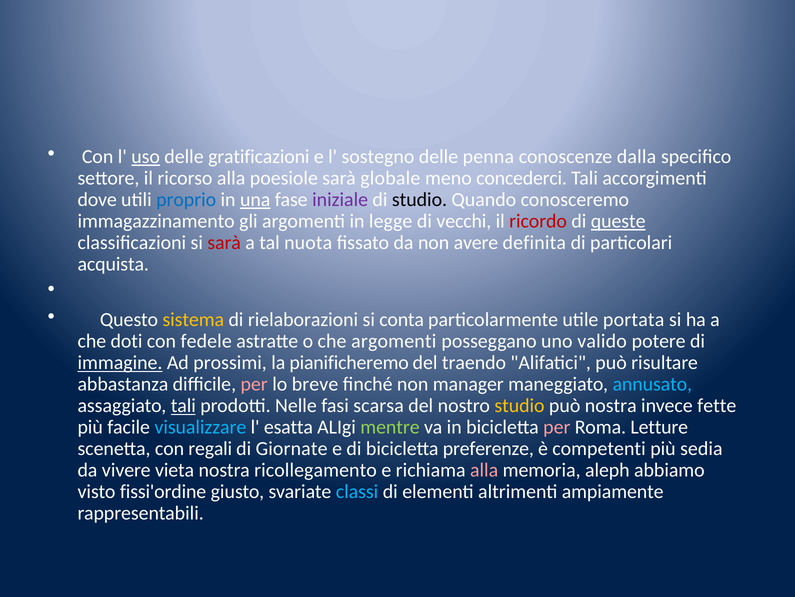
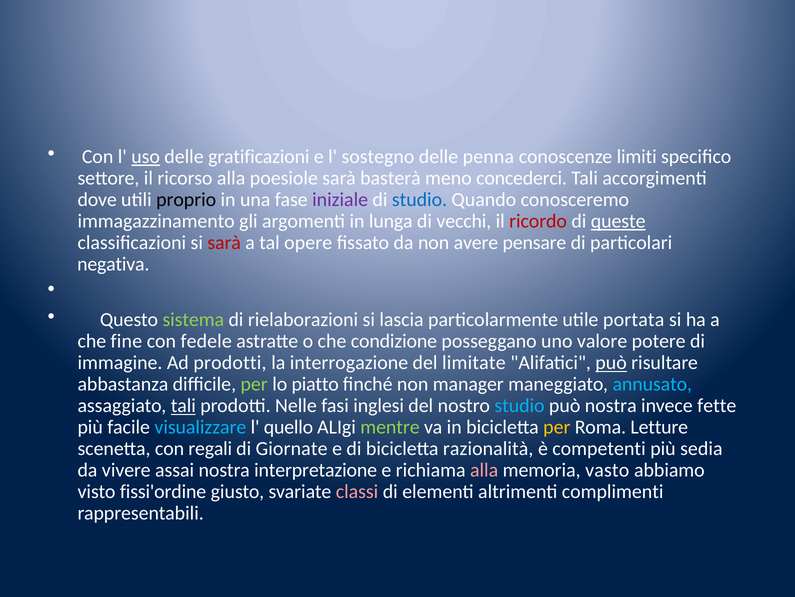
dalla: dalla -> limiti
globale: globale -> basterà
proprio colour: blue -> black
una underline: present -> none
studio at (420, 199) colour: black -> blue
legge: legge -> lunga
nuota: nuota -> opere
definita: definita -> pensare
acquista: acquista -> negativa
sistema colour: yellow -> light green
conta: conta -> lascia
doti: doti -> fine
che argomenti: argomenti -> condizione
valido: valido -> valore
immagine underline: present -> none
Ad prossimi: prossimi -> prodotti
pianificheremo: pianificheremo -> interrogazione
traendo: traendo -> limitate
può at (611, 362) underline: none -> present
per at (254, 384) colour: pink -> light green
breve: breve -> piatto
scarsa: scarsa -> inglesi
studio at (519, 405) colour: yellow -> light blue
esatta: esatta -> quello
per at (557, 427) colour: pink -> yellow
preferenze: preferenze -> razionalità
vieta: vieta -> assai
ricollegamento: ricollegamento -> interpretazione
aleph: aleph -> vasto
classi colour: light blue -> pink
ampiamente: ampiamente -> complimenti
